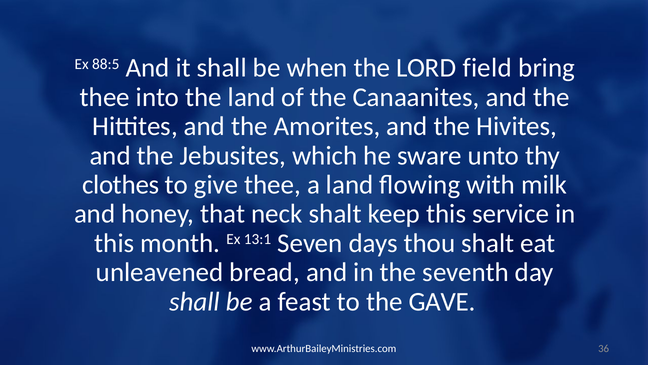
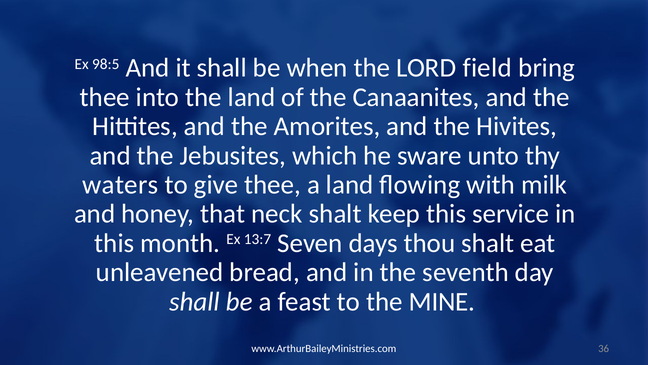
88:5: 88:5 -> 98:5
clothes: clothes -> waters
13:1: 13:1 -> 13:7
GAVE: GAVE -> MINE
